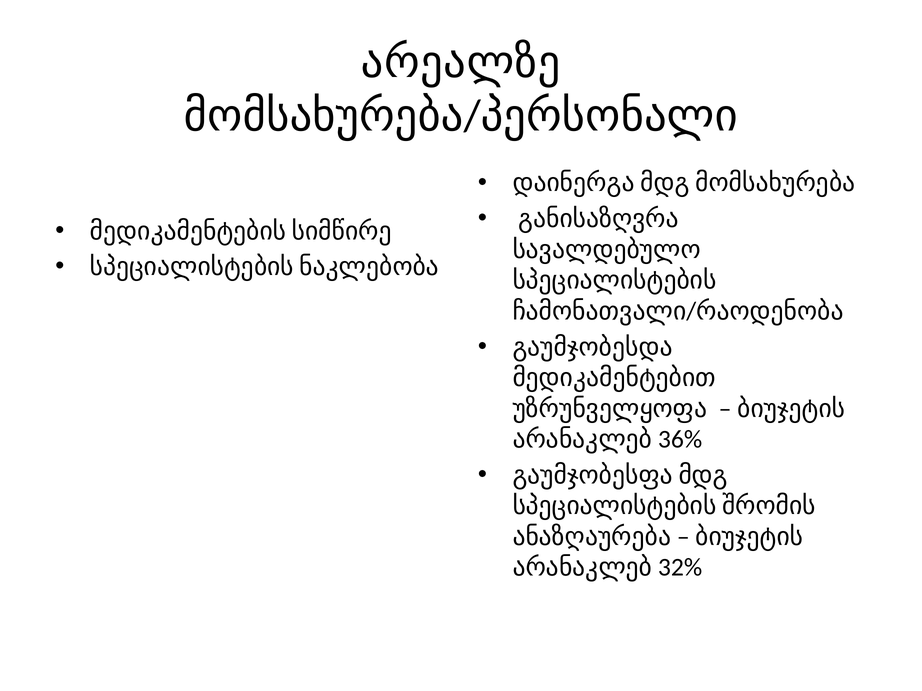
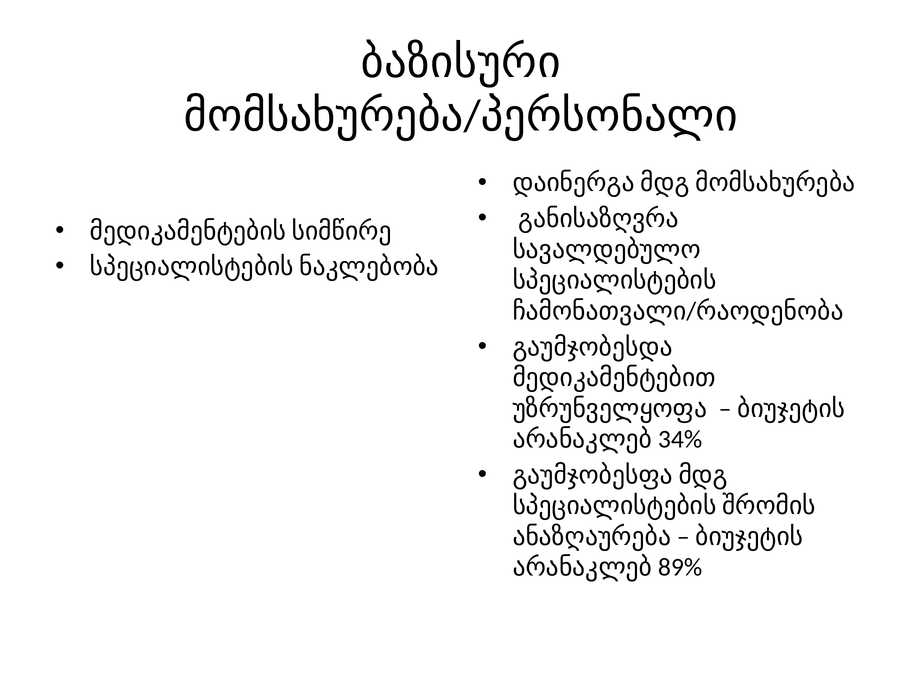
არეალზე: არეალზე -> ბაზისური
36%: 36% -> 34%
32%: 32% -> 89%
